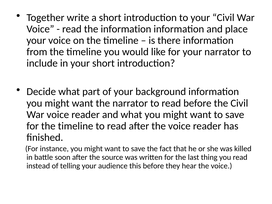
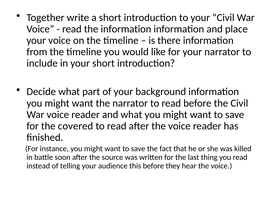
for the timeline: timeline -> covered
